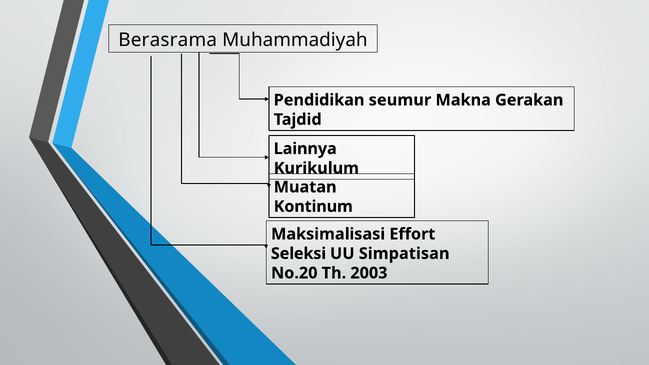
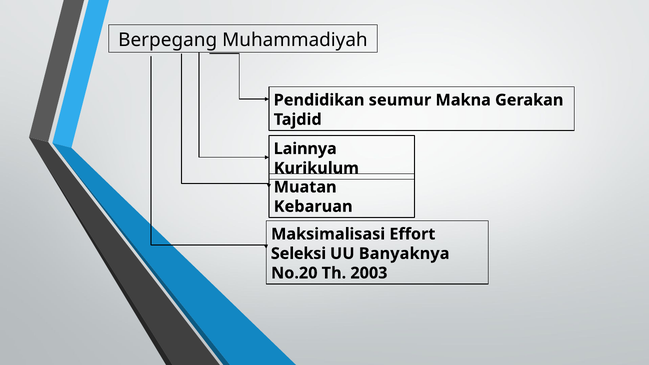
Berasrama: Berasrama -> Berpegang
Kontinum: Kontinum -> Kebaruan
Simpatisan: Simpatisan -> Banyaknya
